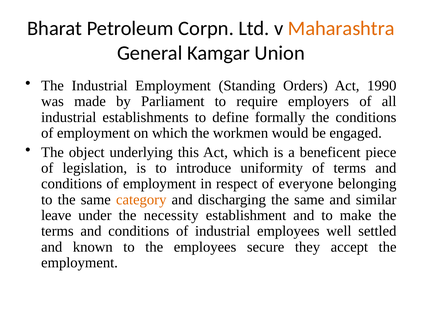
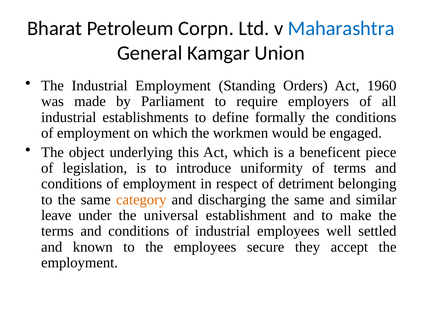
Maharashtra colour: orange -> blue
1990: 1990 -> 1960
everyone: everyone -> detriment
necessity: necessity -> universal
